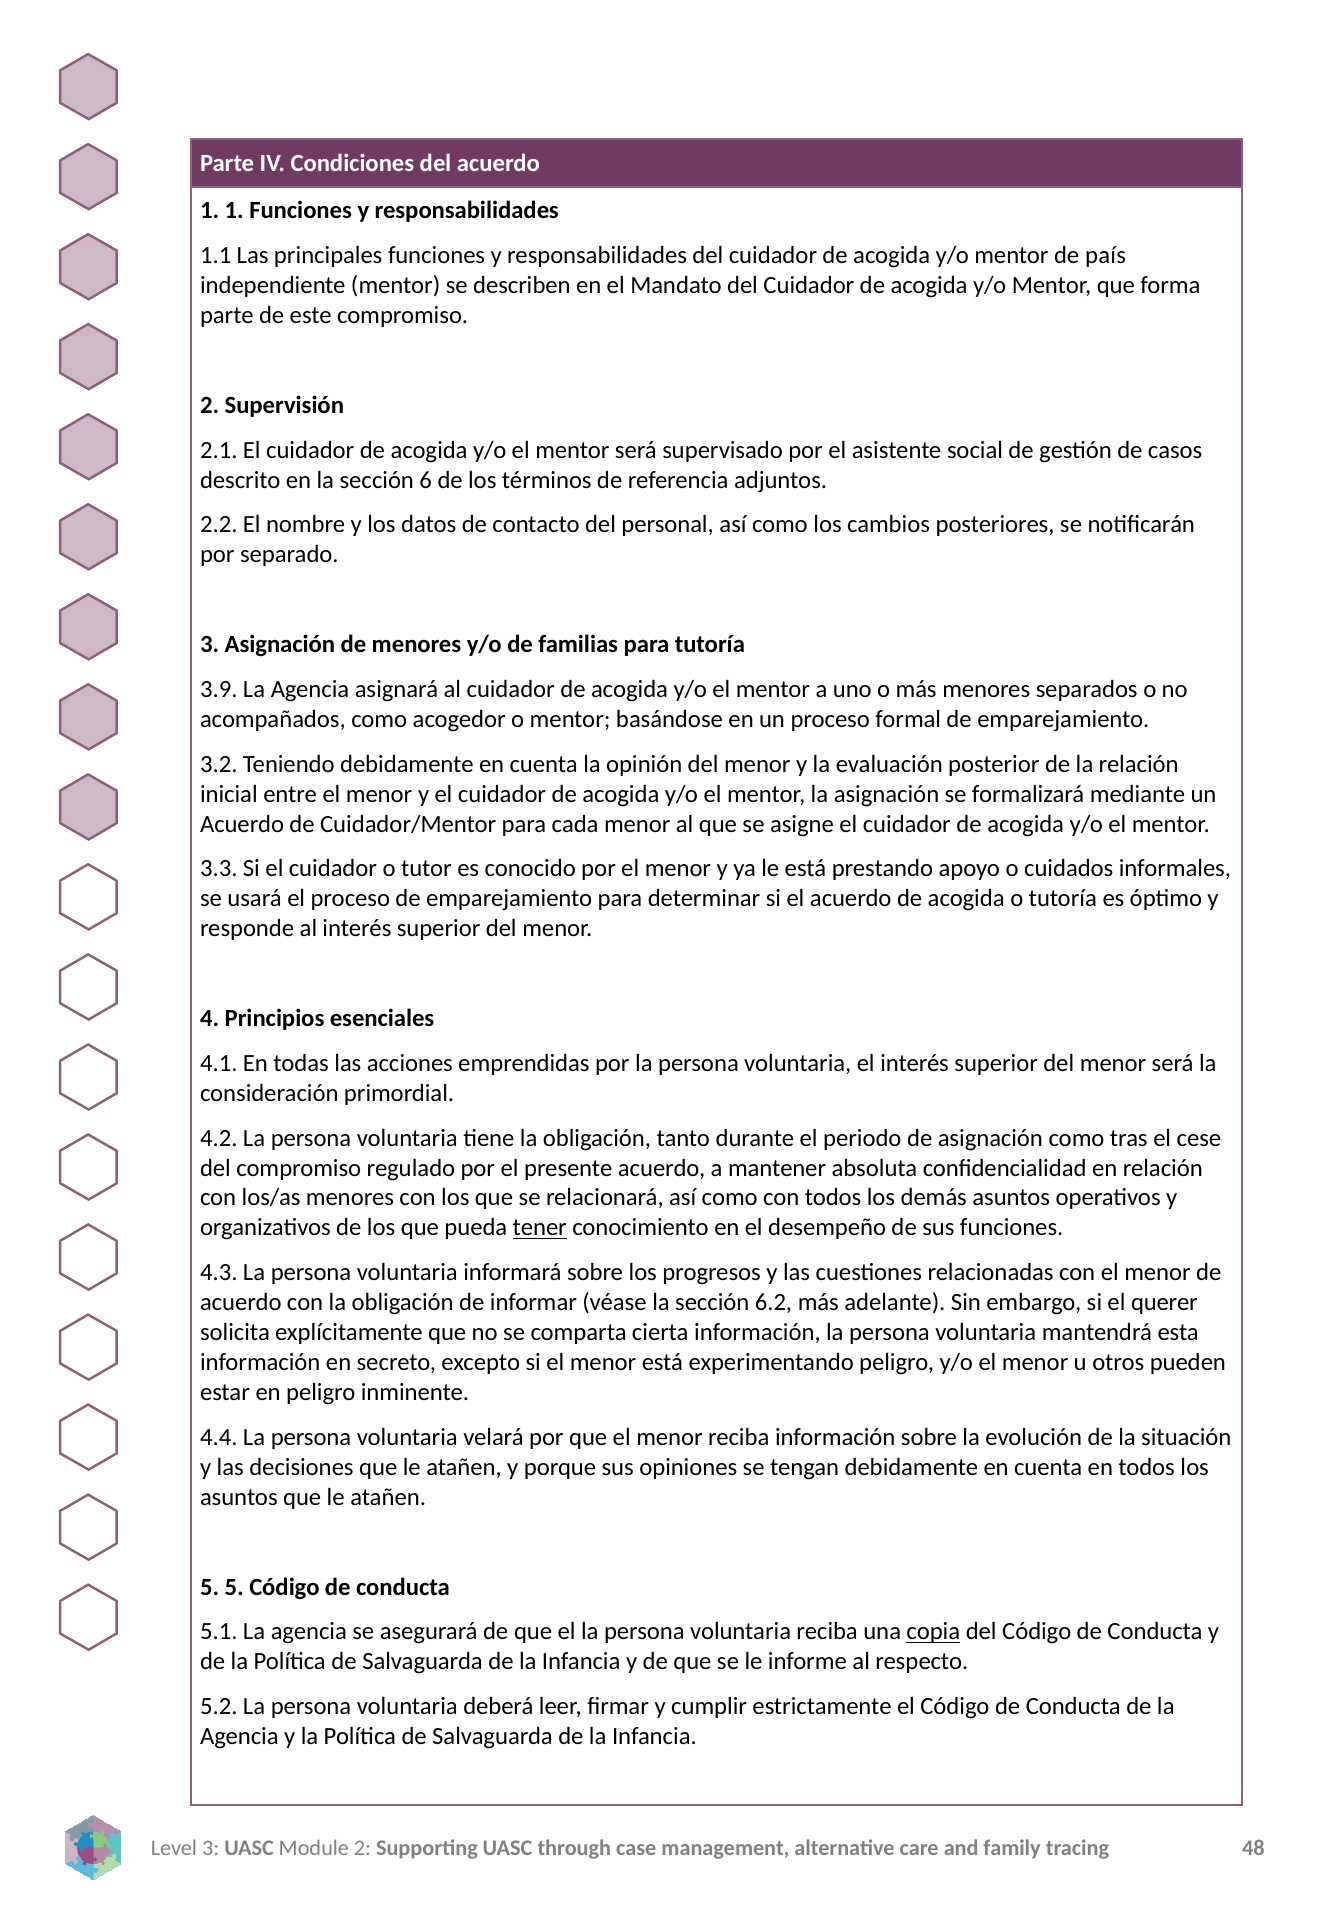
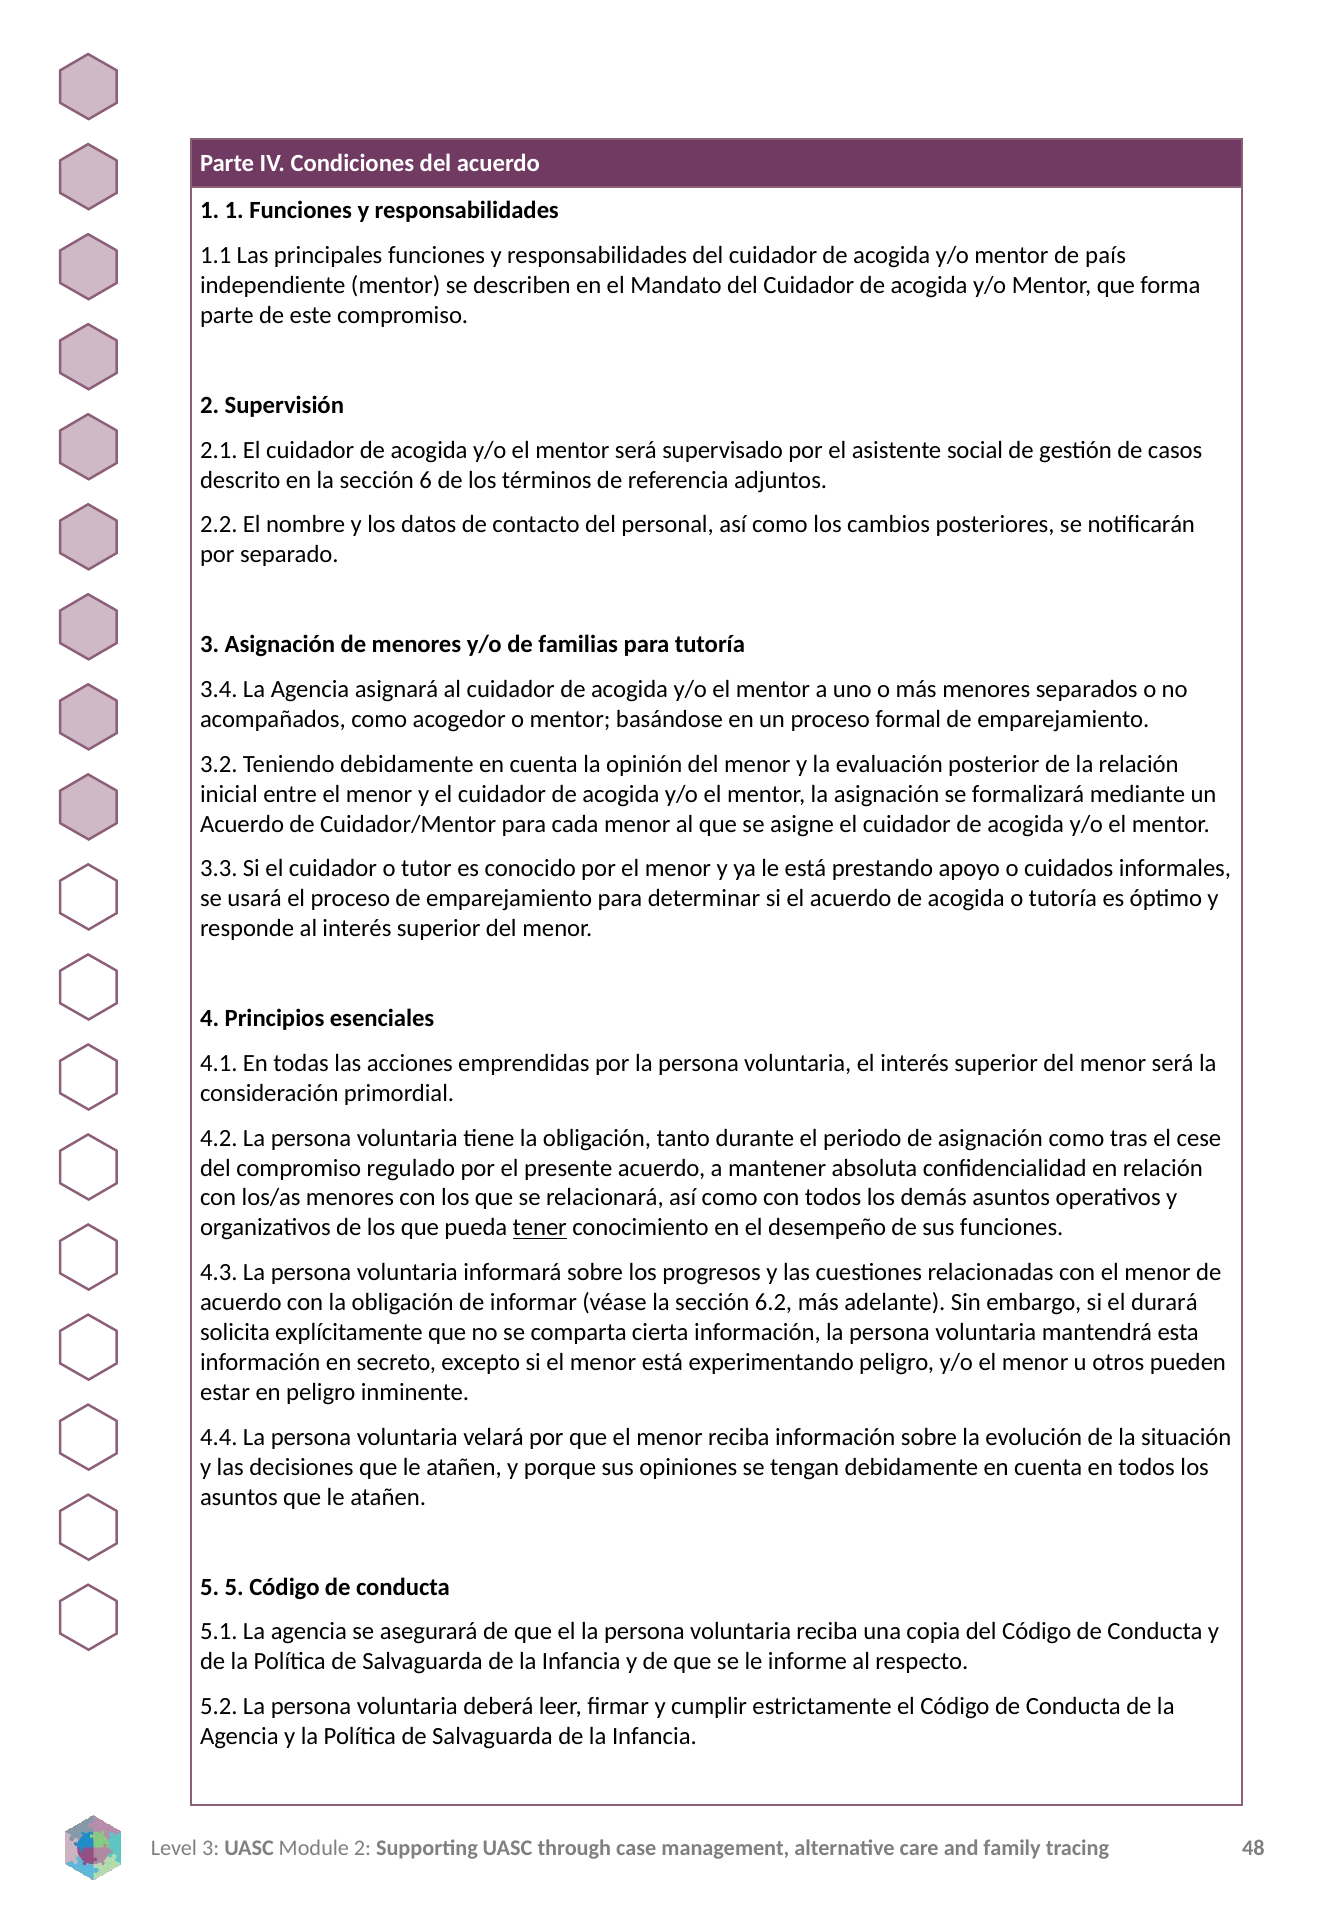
3.9: 3.9 -> 3.4
querer: querer -> durará
copia underline: present -> none
